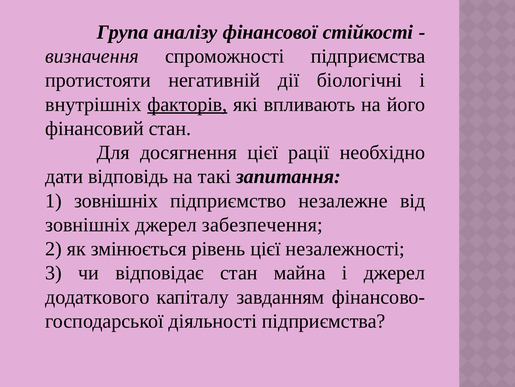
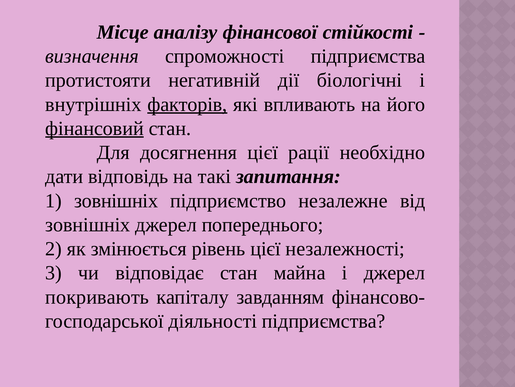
Група: Група -> Місце
фінансовий underline: none -> present
забезпечення: забезпечення -> попереднього
додаткового: додаткового -> покривають
